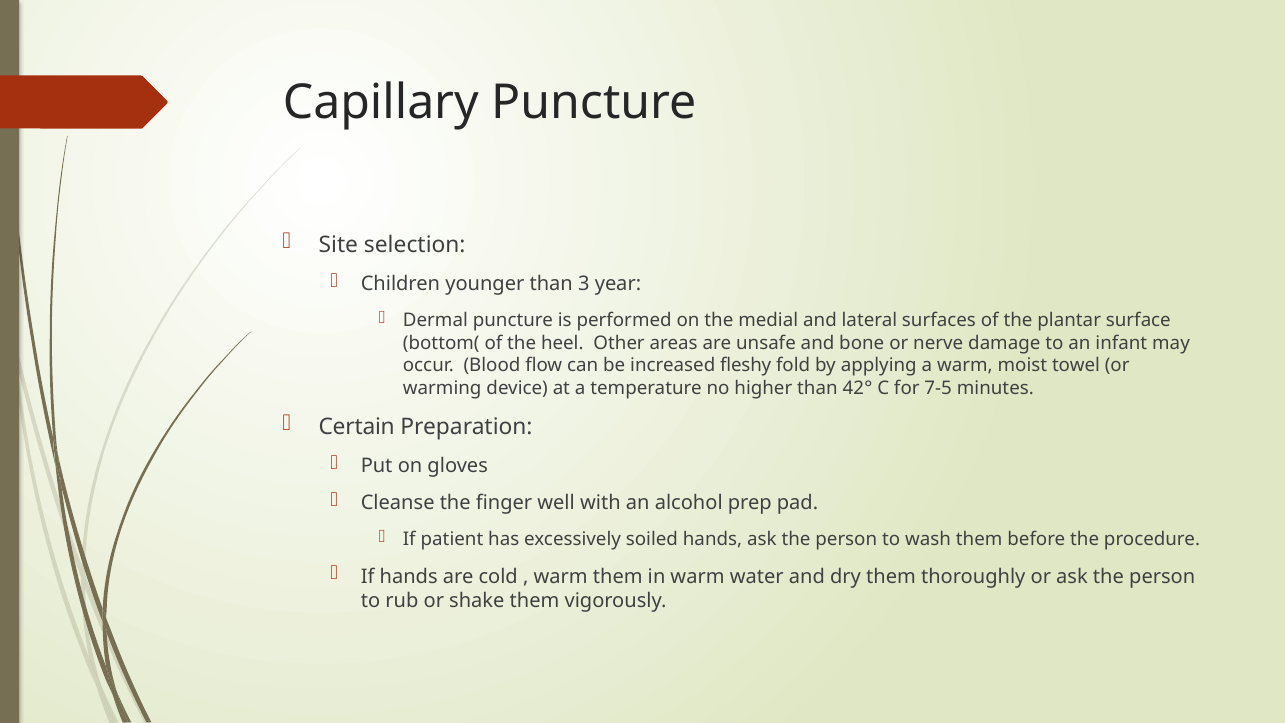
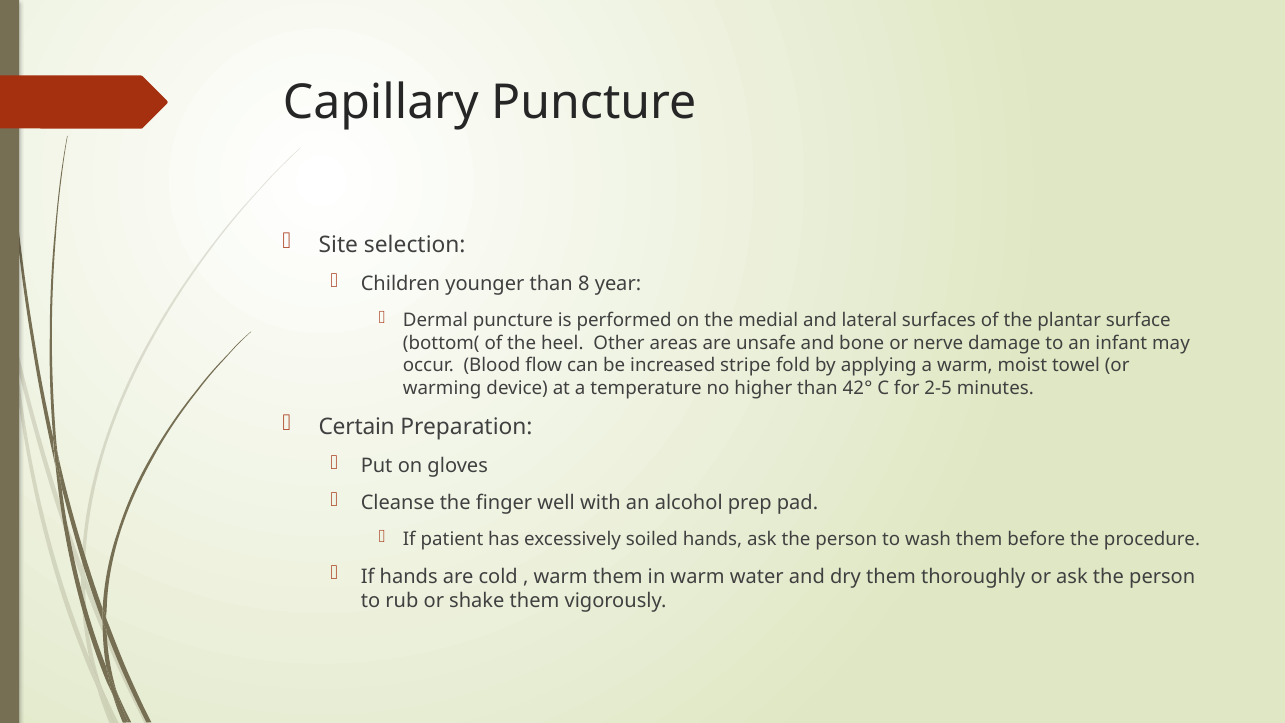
3: 3 -> 8
fleshy: fleshy -> stripe
7-5: 7-5 -> 2-5
